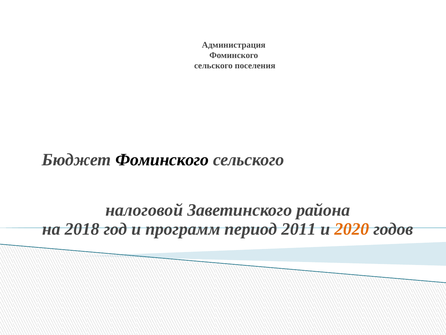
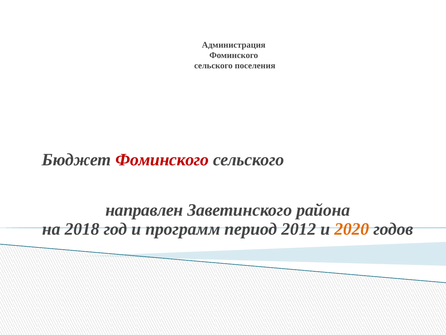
Фоминского at (162, 160) colour: black -> red
налоговой: налоговой -> направлен
2011: 2011 -> 2012
